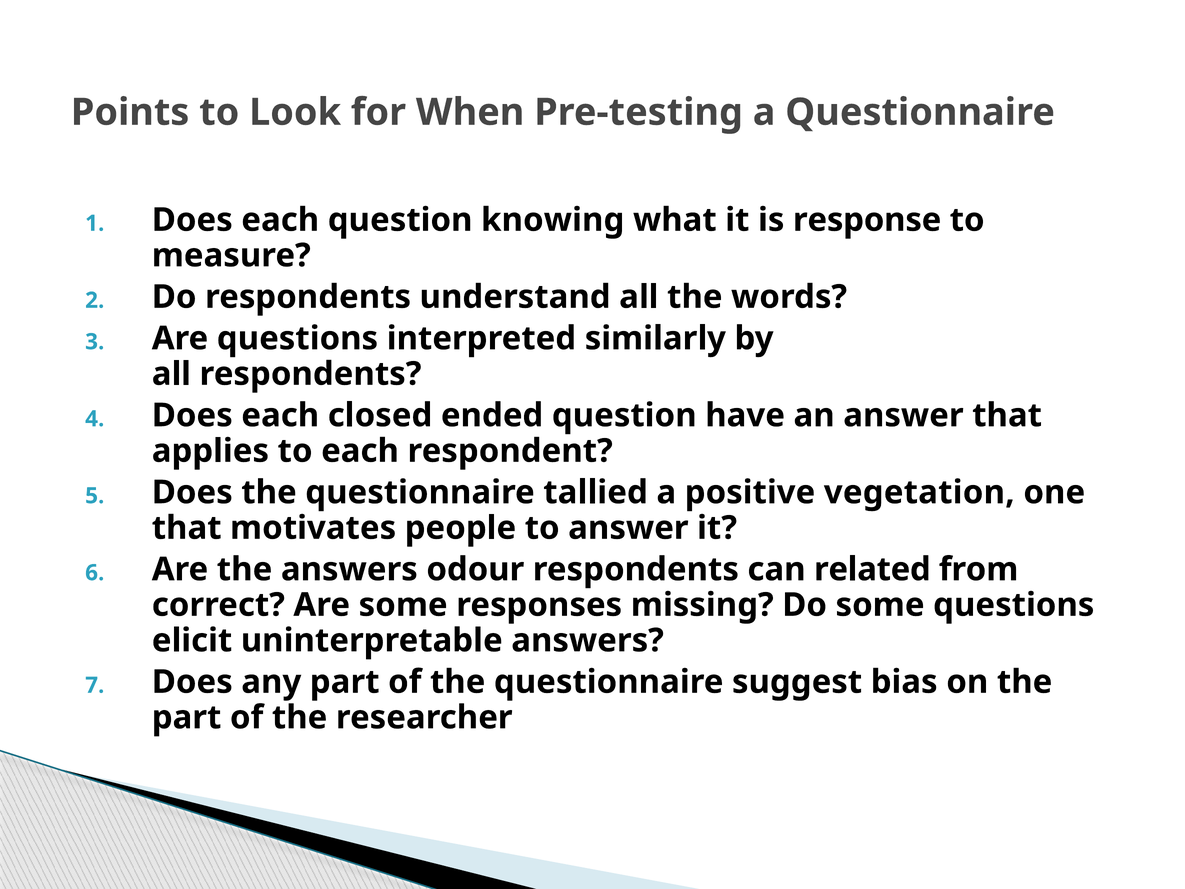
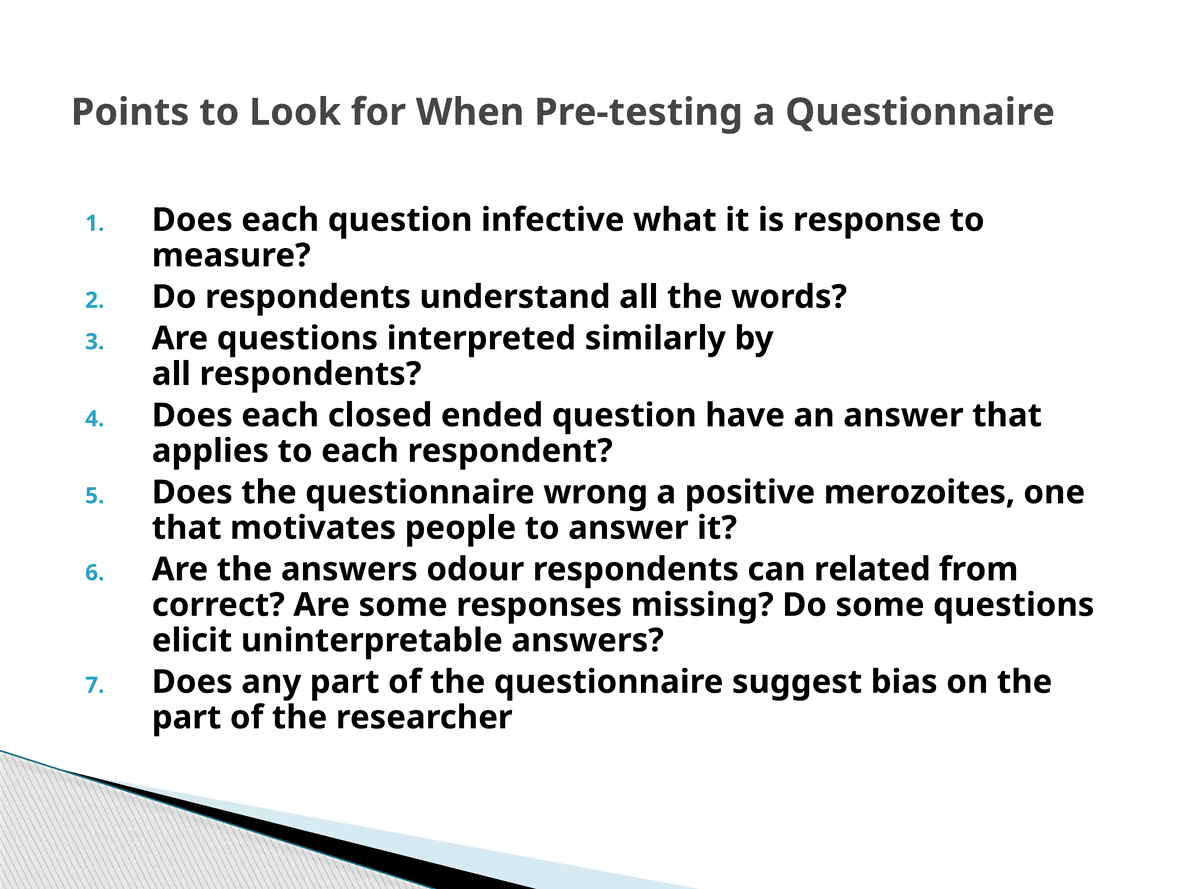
knowing: knowing -> infective
tallied: tallied -> wrong
vegetation: vegetation -> merozoites
